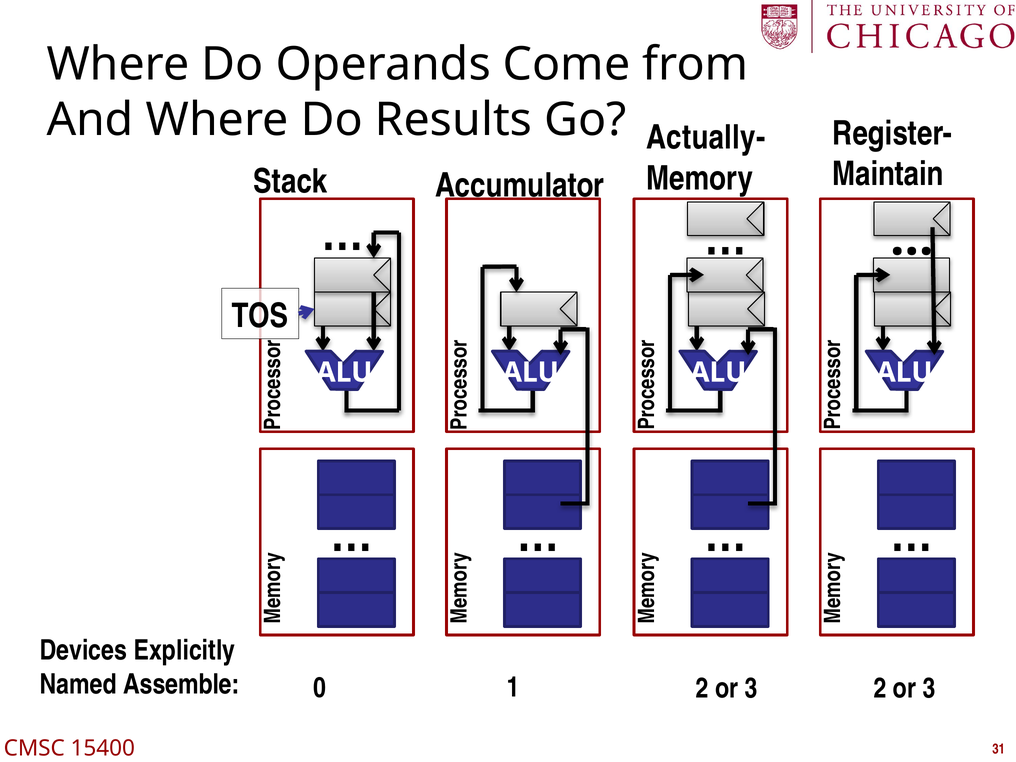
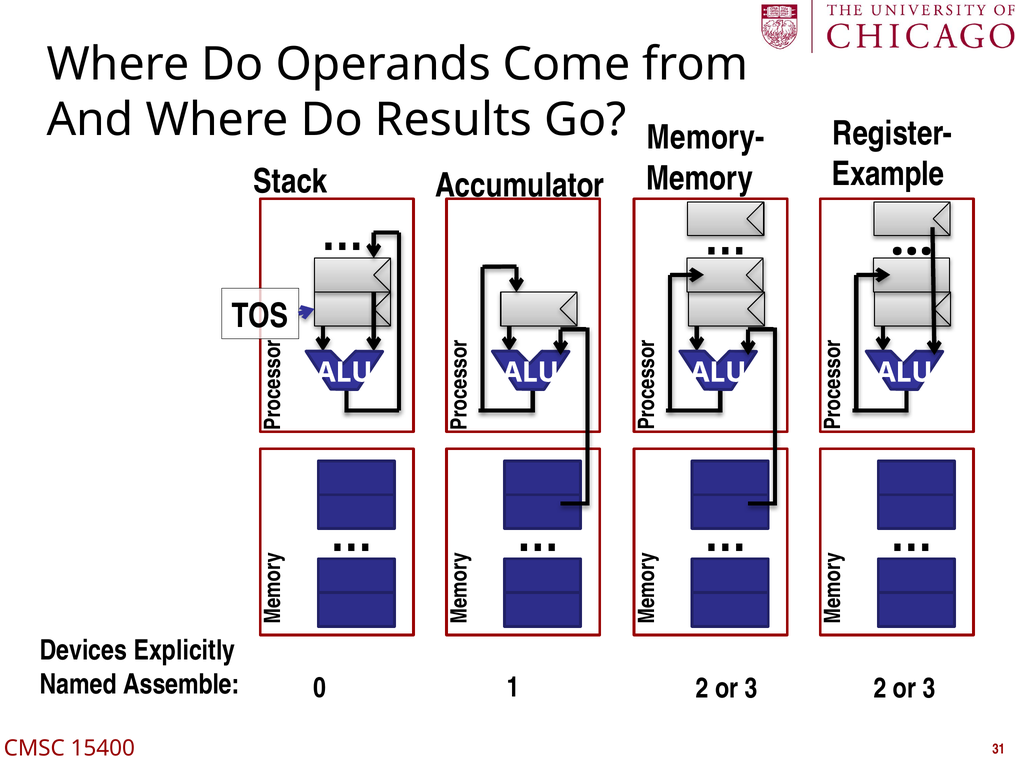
Actually-: Actually- -> Memory-
Maintain: Maintain -> Example
